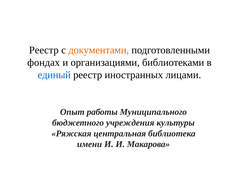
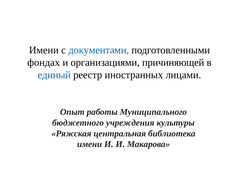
Реестр at (44, 50): Реестр -> Имени
документами colour: orange -> blue
библиотеками: библиотеками -> причиняющей
